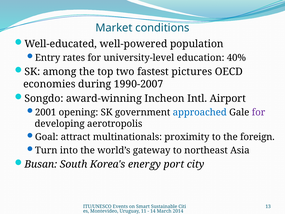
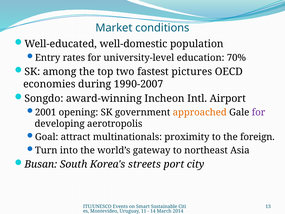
well-powered: well-powered -> well-domestic
40%: 40% -> 70%
approached colour: blue -> orange
energy: energy -> streets
